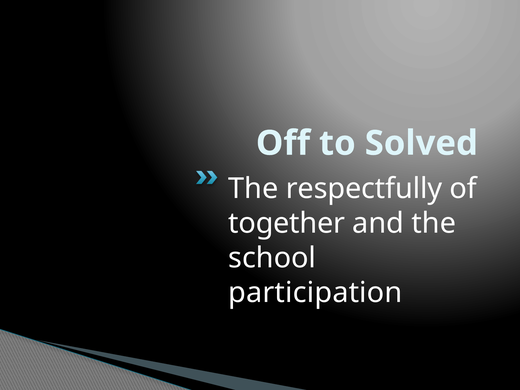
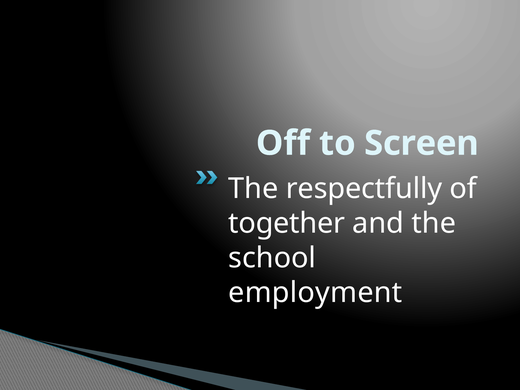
Solved: Solved -> Screen
participation: participation -> employment
